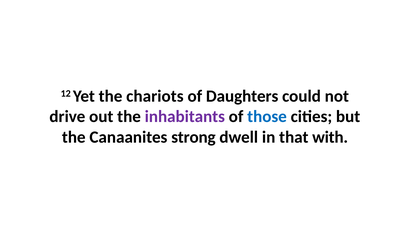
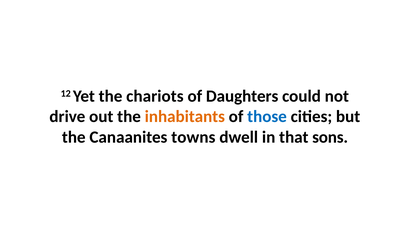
inhabitants colour: purple -> orange
strong: strong -> towns
with: with -> sons
